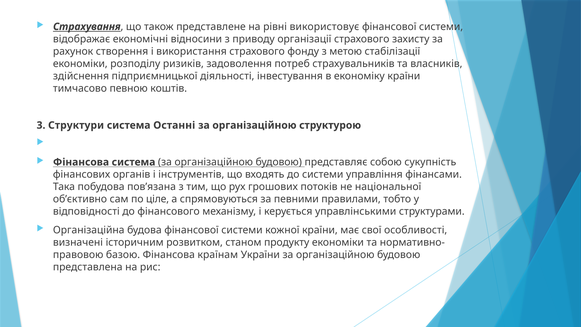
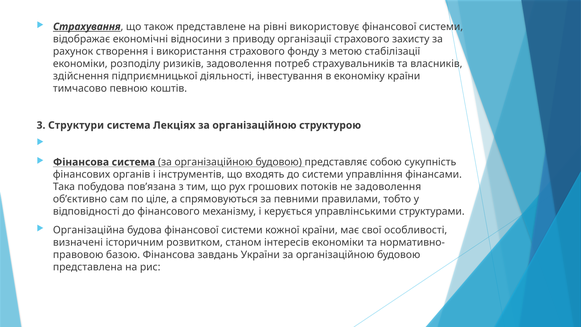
Останні: Останні -> Лекціях
не національної: національної -> задоволення
продукту: продукту -> інтересів
країнам: країнам -> завдань
